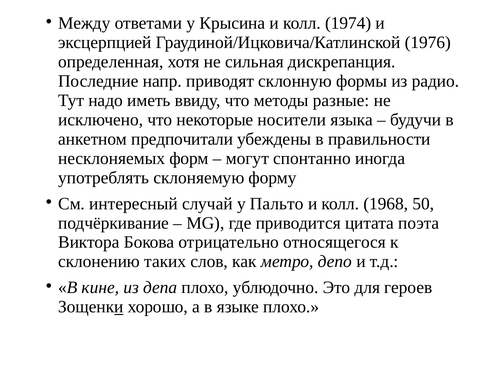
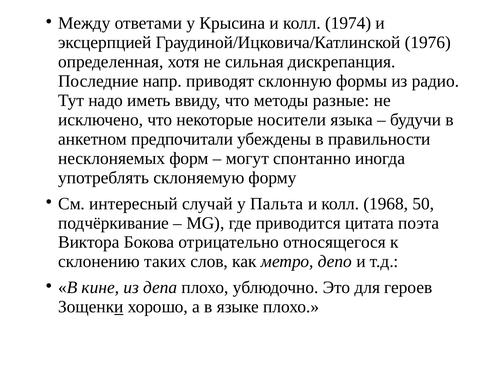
Пальто: Пальто -> Пальта
